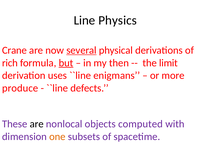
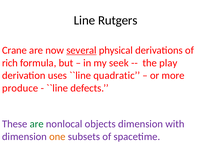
Physics: Physics -> Rutgers
but underline: present -> none
then: then -> seek
limit: limit -> play
enigmans: enigmans -> quadratic
are at (37, 124) colour: black -> green
objects computed: computed -> dimension
